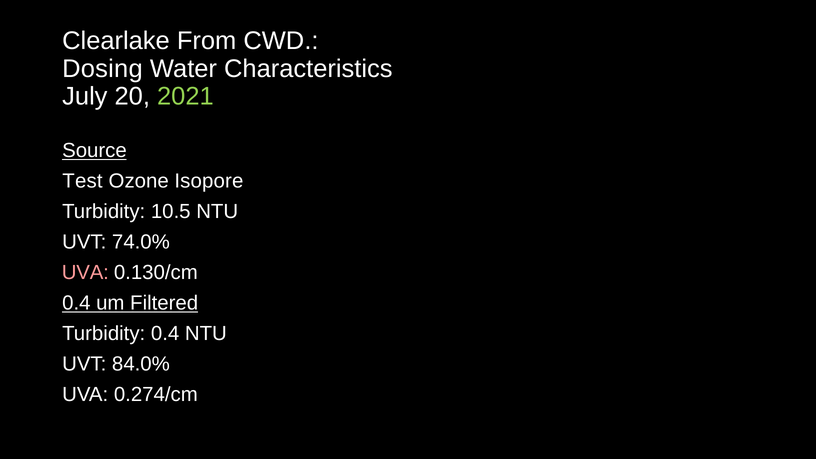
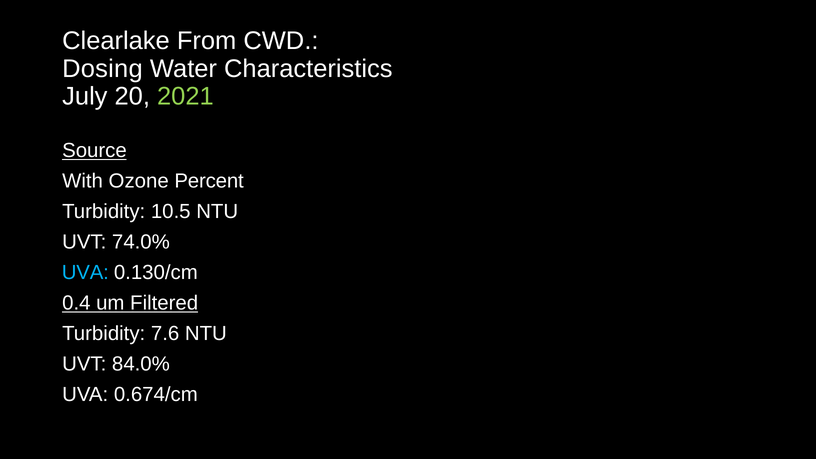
Test: Test -> With
Isopore: Isopore -> Percent
UVA at (85, 272) colour: pink -> light blue
Turbidity 0.4: 0.4 -> 7.6
0.274/cm: 0.274/cm -> 0.674/cm
